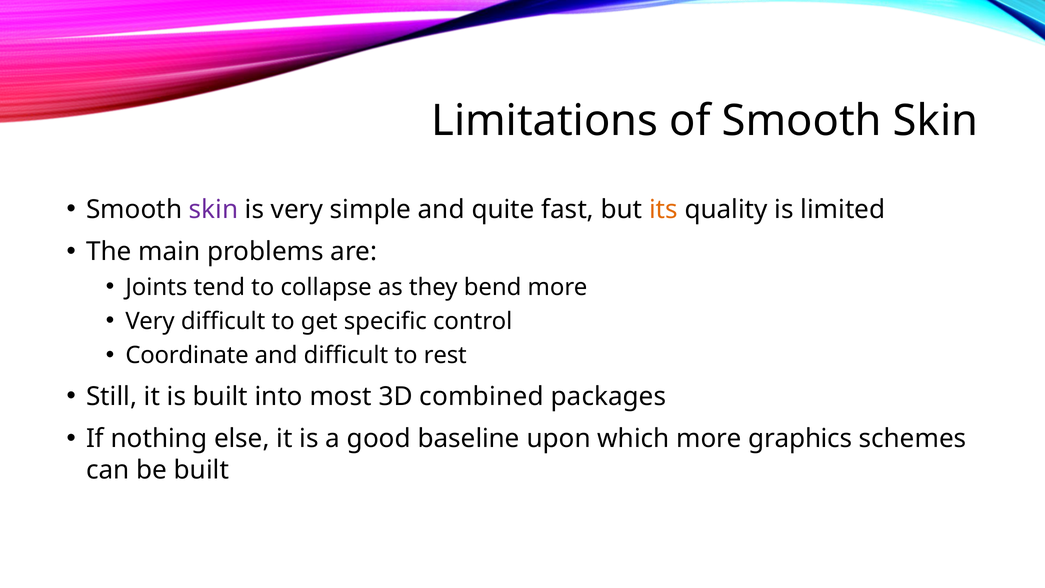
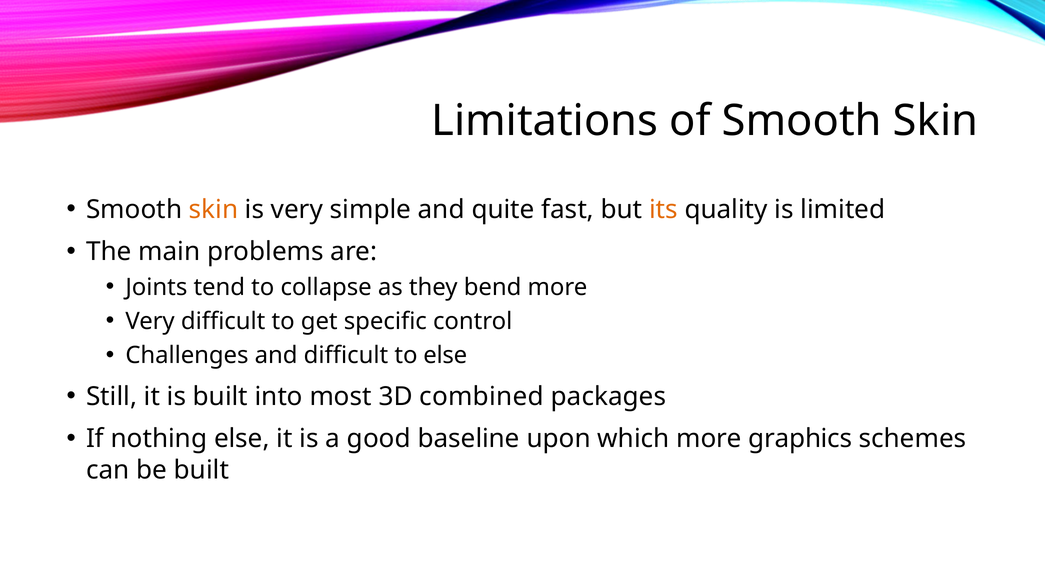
skin at (214, 210) colour: purple -> orange
Coordinate: Coordinate -> Challenges
to rest: rest -> else
